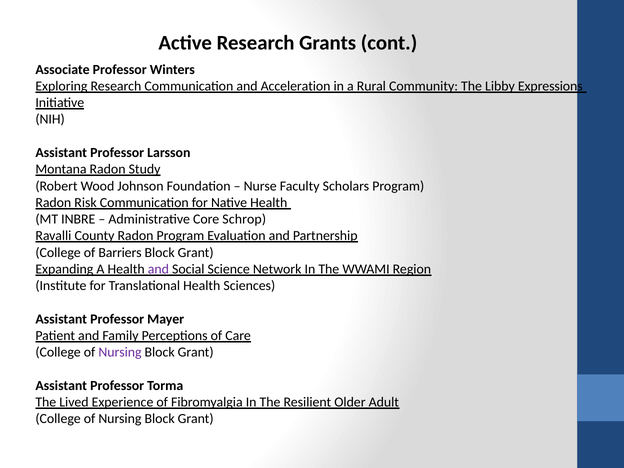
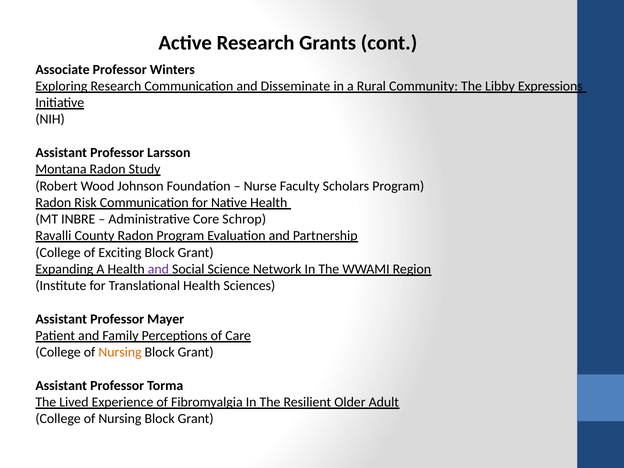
Acceleration: Acceleration -> Disseminate
Barriers: Barriers -> Exciting
Nursing at (120, 352) colour: purple -> orange
